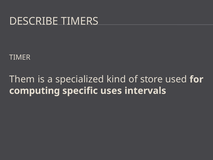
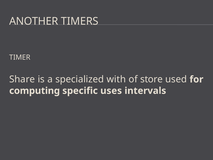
DESCRIBE: DESCRIBE -> ANOTHER
Them: Them -> Share
kind: kind -> with
